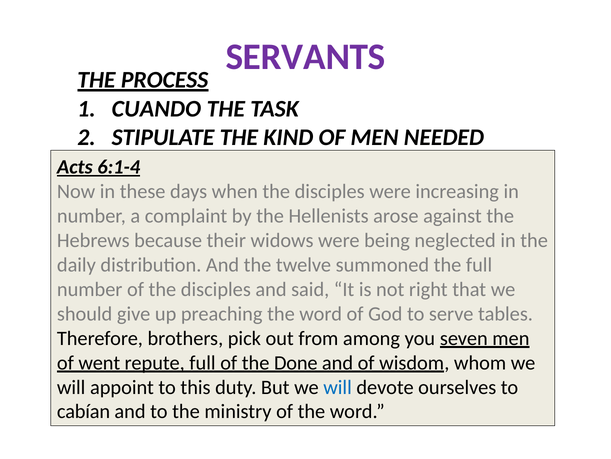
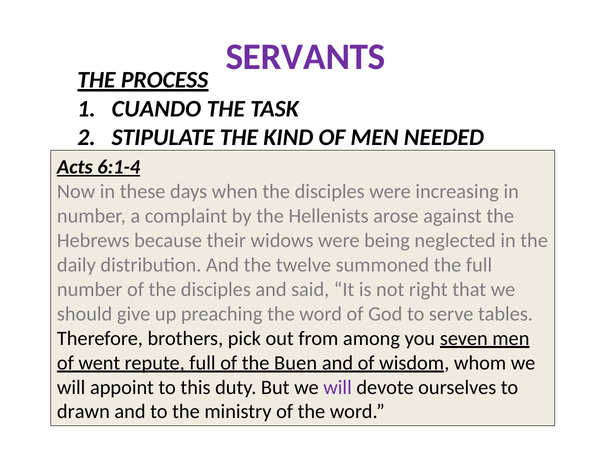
Done: Done -> Buen
will at (338, 387) colour: blue -> purple
cabían: cabían -> drawn
